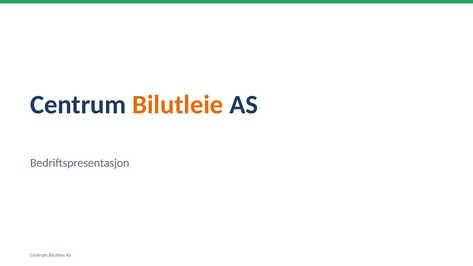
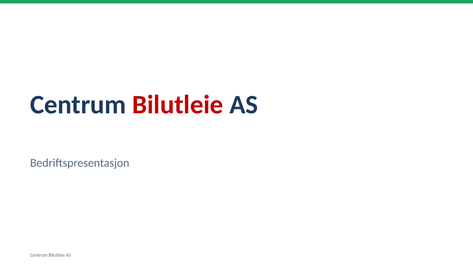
Bilutleie at (178, 105) colour: orange -> red
